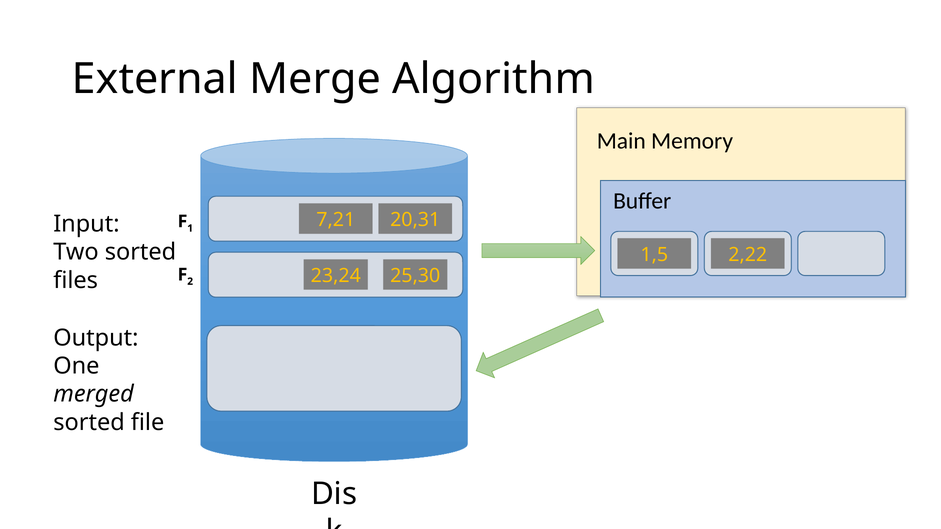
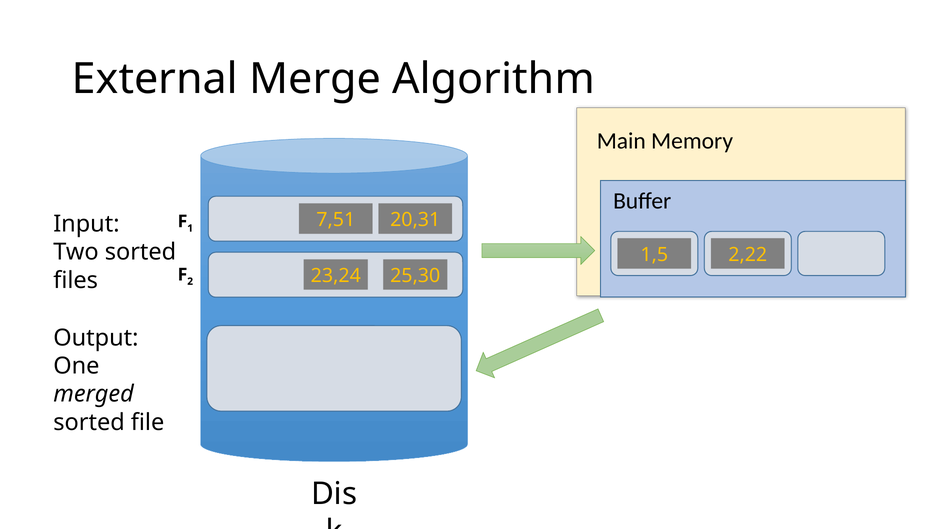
7,21: 7,21 -> 7,51
